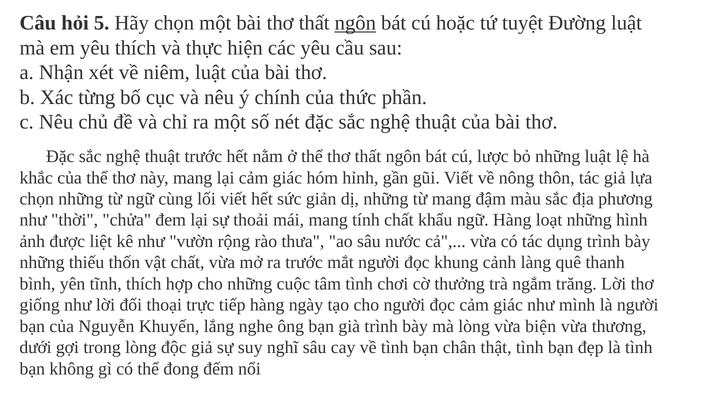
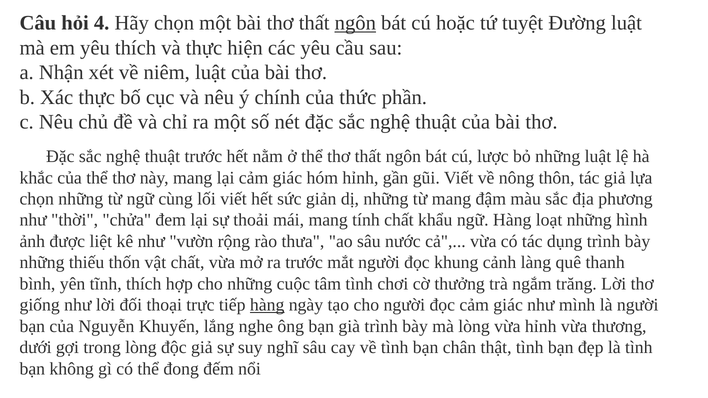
5: 5 -> 4
Xác từng: từng -> thực
hàng at (267, 305) underline: none -> present
vừa biện: biện -> hỉnh
